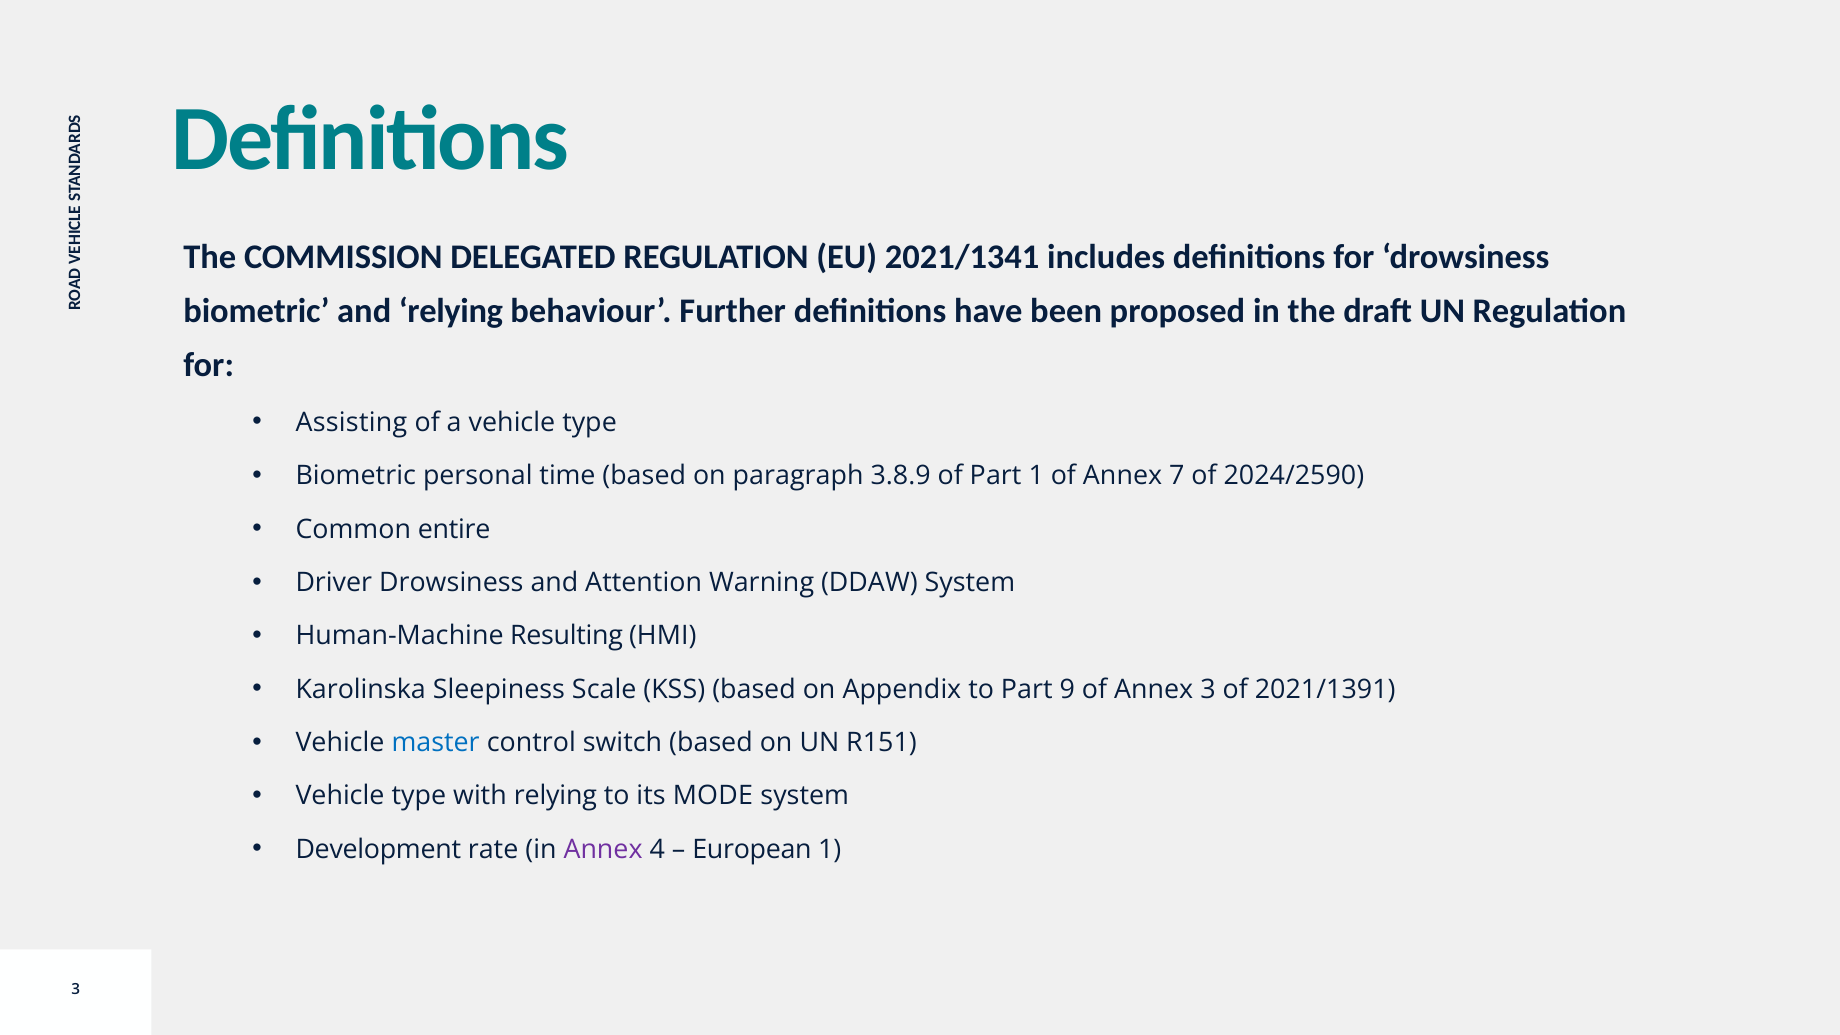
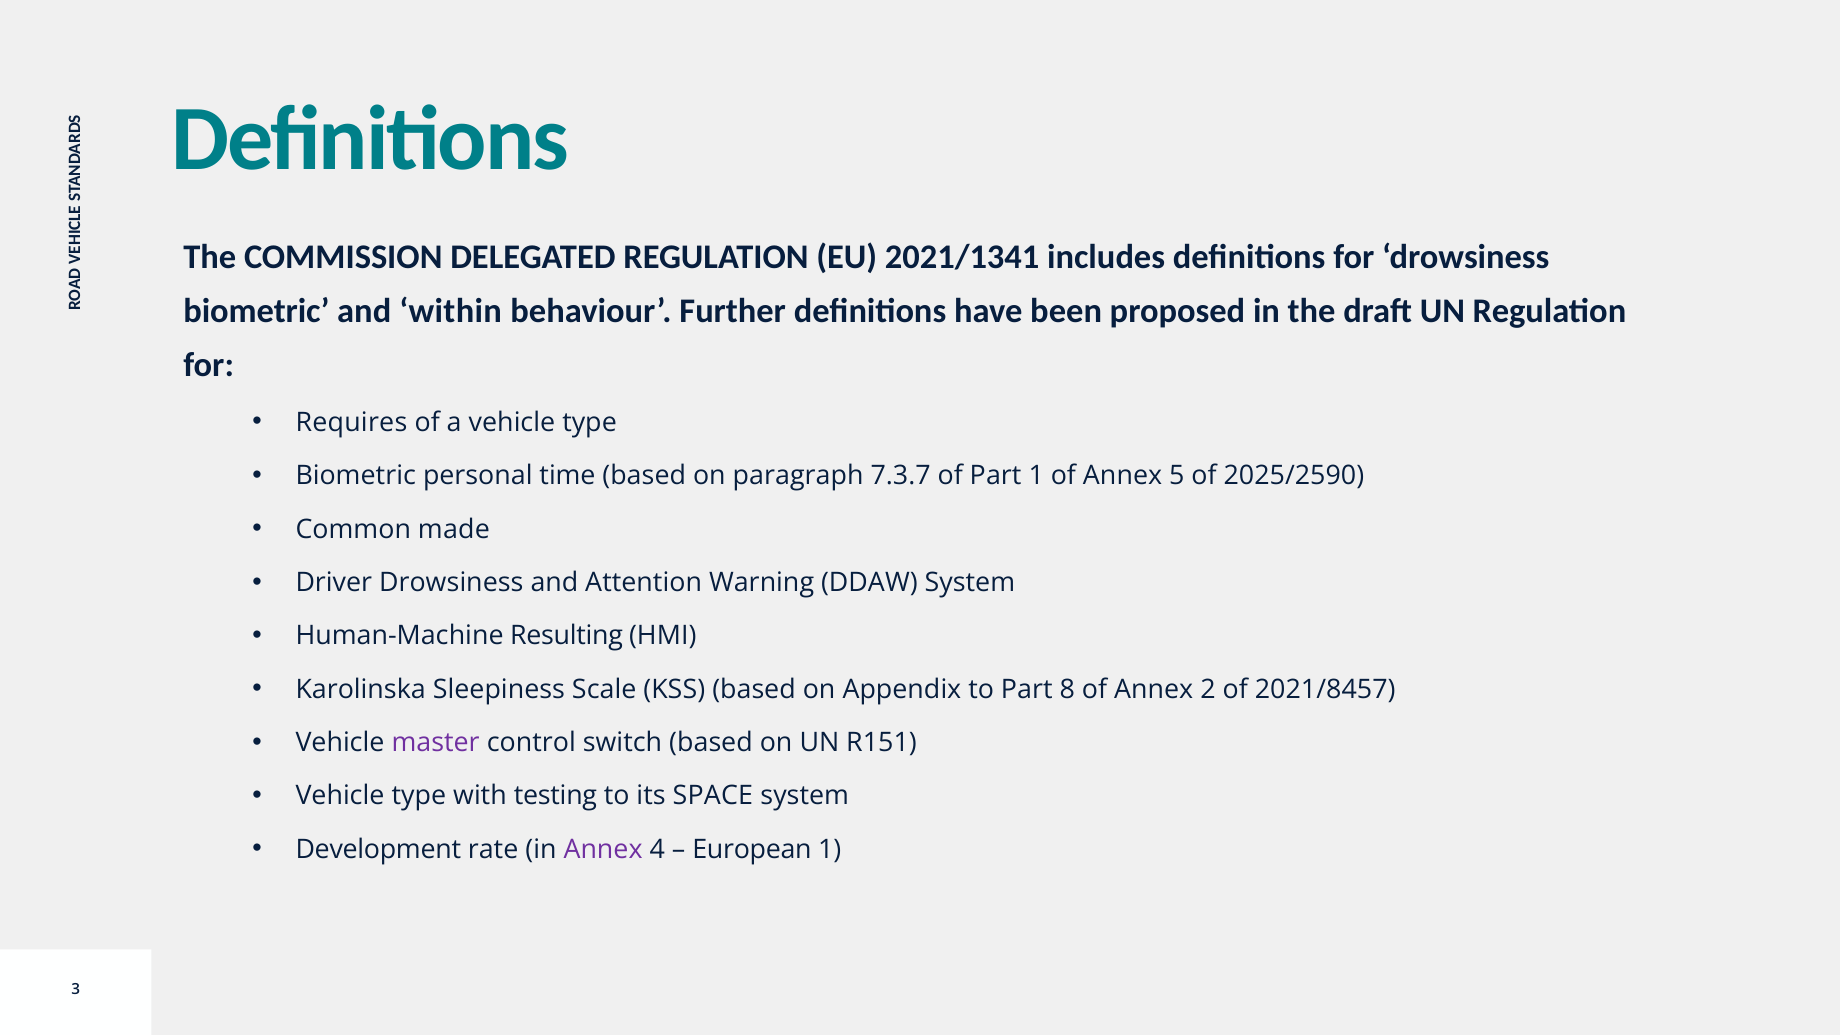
and relying: relying -> within
Assisting: Assisting -> Requires
3.8.9: 3.8.9 -> 7.3.7
7: 7 -> 5
2024/2590: 2024/2590 -> 2025/2590
entire: entire -> made
9: 9 -> 8
Annex 3: 3 -> 2
2021/1391: 2021/1391 -> 2021/8457
master colour: blue -> purple
with relying: relying -> testing
MODE: MODE -> SPACE
